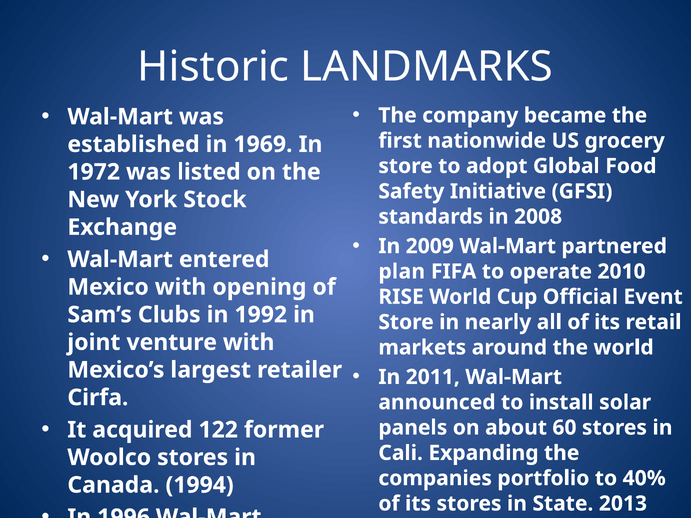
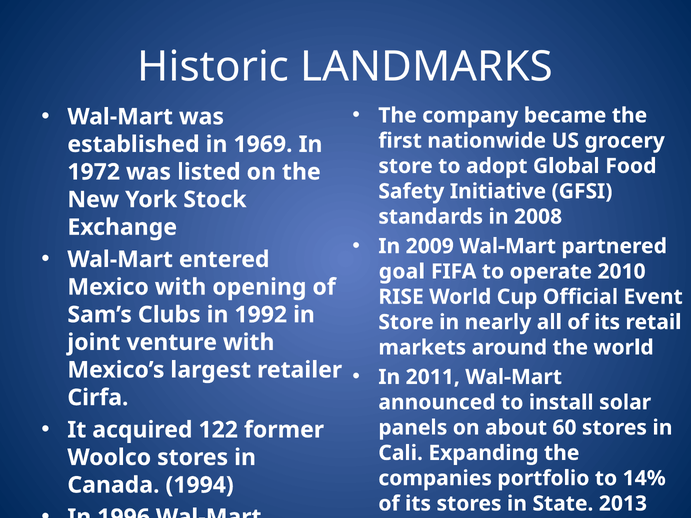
plan: plan -> goal
40%: 40% -> 14%
